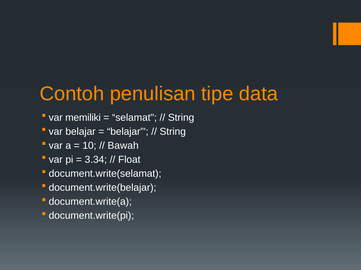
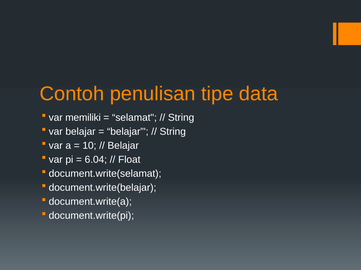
Bawah at (123, 146): Bawah -> Belajar
3.34: 3.34 -> 6.04
